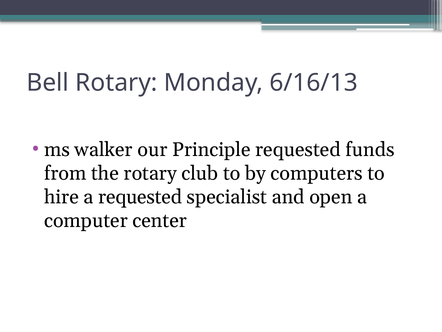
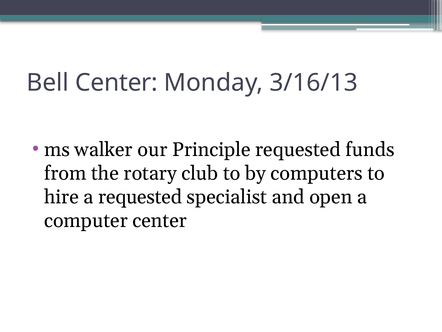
Bell Rotary: Rotary -> Center
6/16/13: 6/16/13 -> 3/16/13
